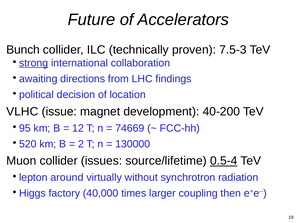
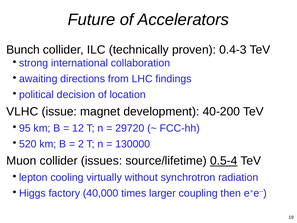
7.5-3: 7.5-3 -> 0.4-3
strong underline: present -> none
74669: 74669 -> 29720
around: around -> cooling
